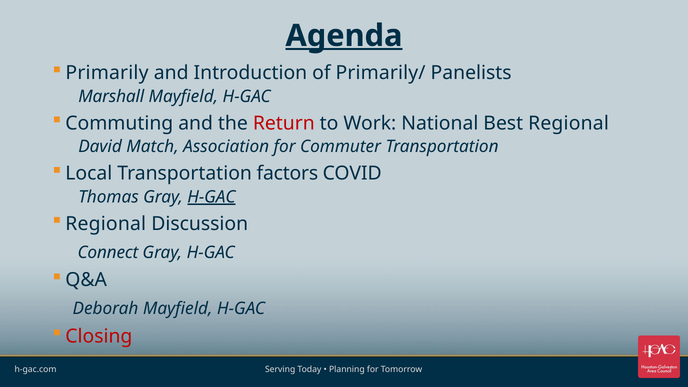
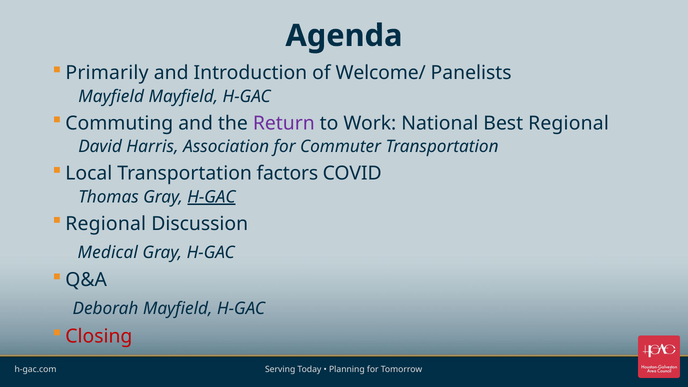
Agenda underline: present -> none
Primarily/: Primarily/ -> Welcome/
Marshall at (111, 96): Marshall -> Mayfield
Return colour: red -> purple
Match: Match -> Harris
Connect: Connect -> Medical
